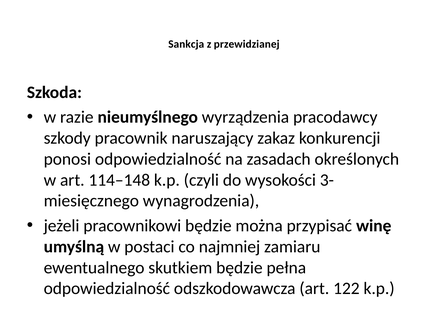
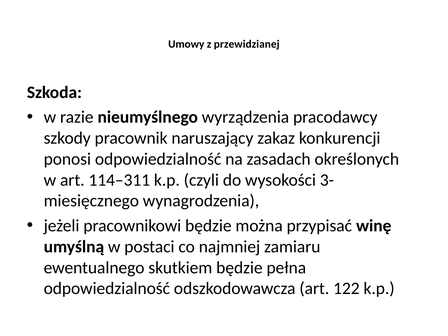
Sankcja: Sankcja -> Umowy
114–148: 114–148 -> 114–311
